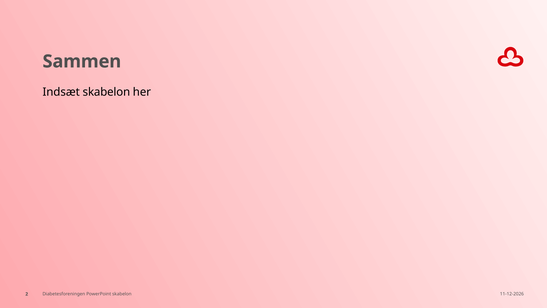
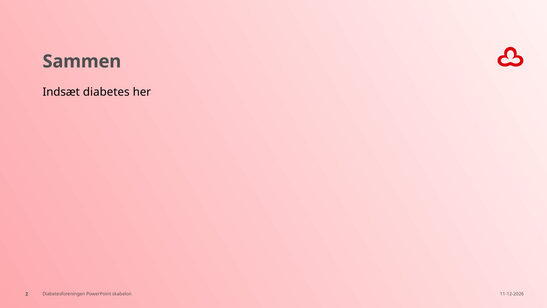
Indsæt skabelon: skabelon -> diabetes
